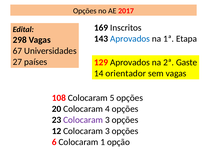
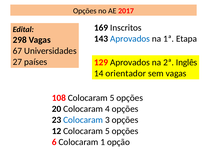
Gaste: Gaste -> Inglês
Colocaram at (83, 120) colour: purple -> blue
12 Colocaram 3: 3 -> 5
